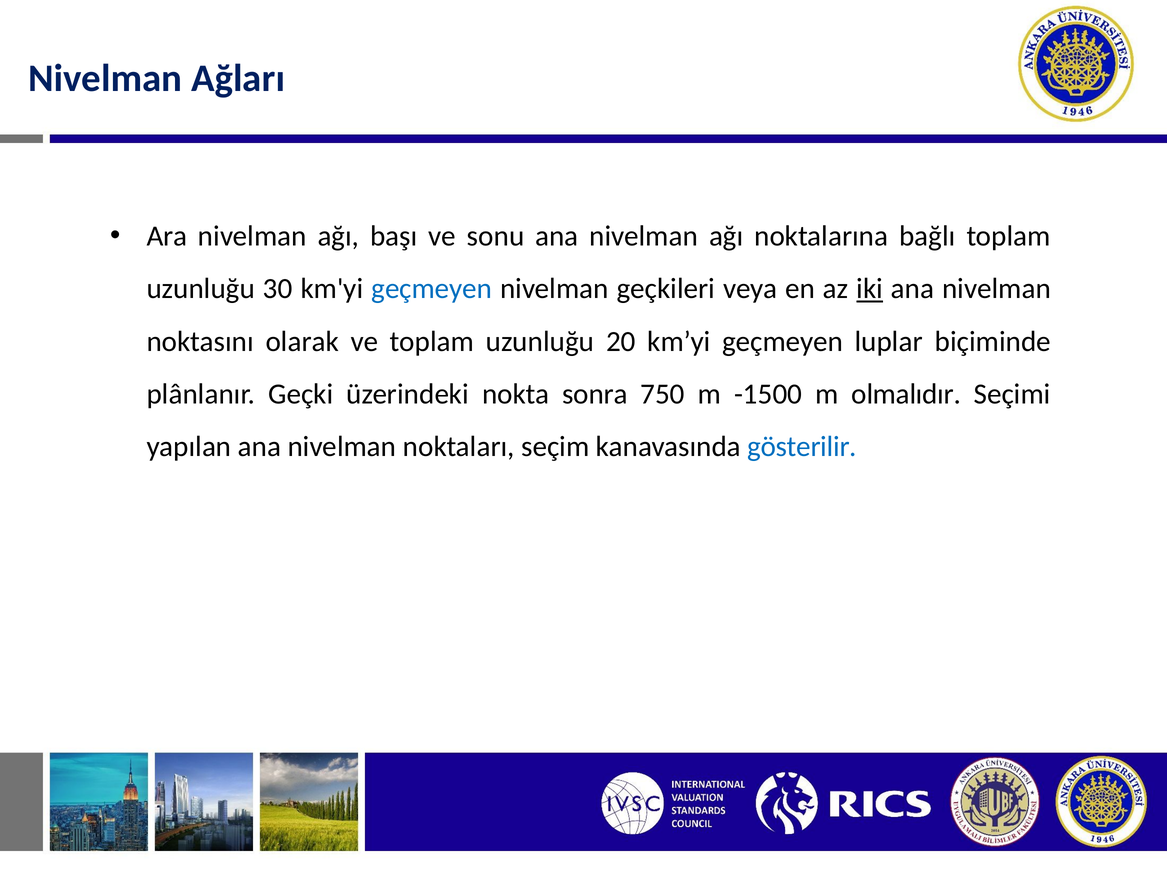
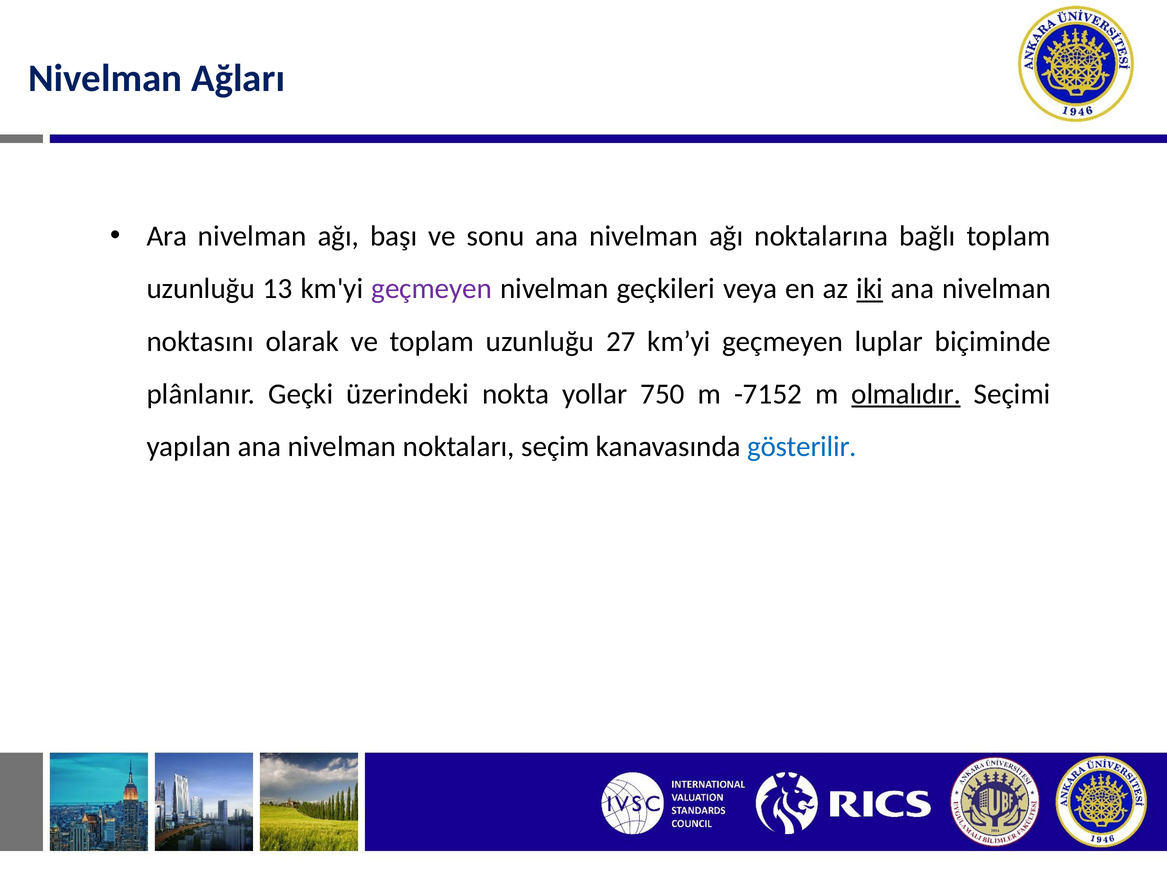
30: 30 -> 13
geçmeyen at (432, 289) colour: blue -> purple
20: 20 -> 27
sonra: sonra -> yollar
-1500: -1500 -> -7152
olmalıdır underline: none -> present
